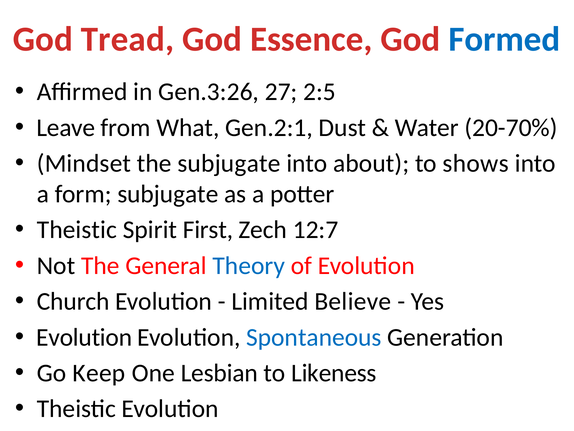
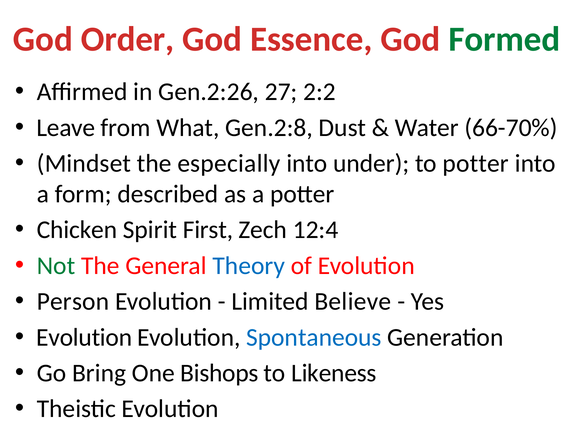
Tread: Tread -> Order
Formed colour: blue -> green
Gen.3:26: Gen.3:26 -> Gen.2:26
2:5: 2:5 -> 2:2
Gen.2:1: Gen.2:1 -> Gen.2:8
20-70%: 20-70% -> 66-70%
the subjugate: subjugate -> especially
about: about -> under
to shows: shows -> potter
form subjugate: subjugate -> described
Theistic at (77, 230): Theistic -> Chicken
12:7: 12:7 -> 12:4
Not colour: black -> green
Church: Church -> Person
Keep: Keep -> Bring
Lesbian: Lesbian -> Bishops
